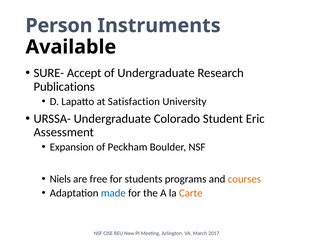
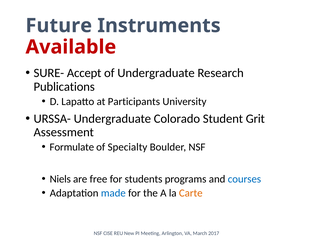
Person: Person -> Future
Available colour: black -> red
Satisfaction: Satisfaction -> Participants
Eric: Eric -> Grit
Expansion: Expansion -> Formulate
Peckham: Peckham -> Specialty
courses colour: orange -> blue
